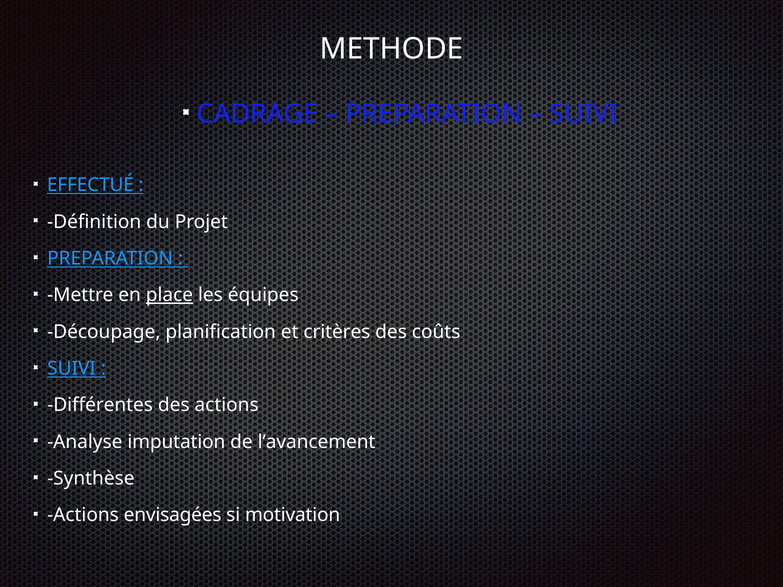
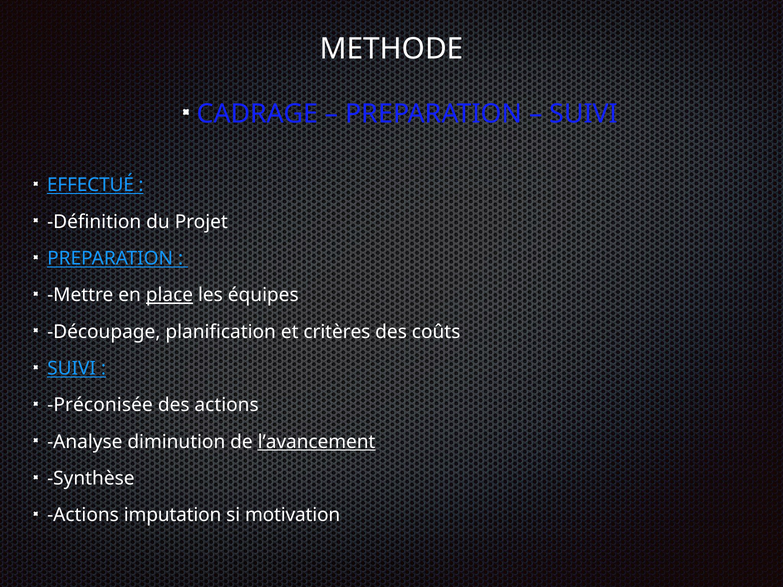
Différentes: Différentes -> Préconisée
imputation: imputation -> diminution
l’avancement underline: none -> present
envisagées: envisagées -> imputation
